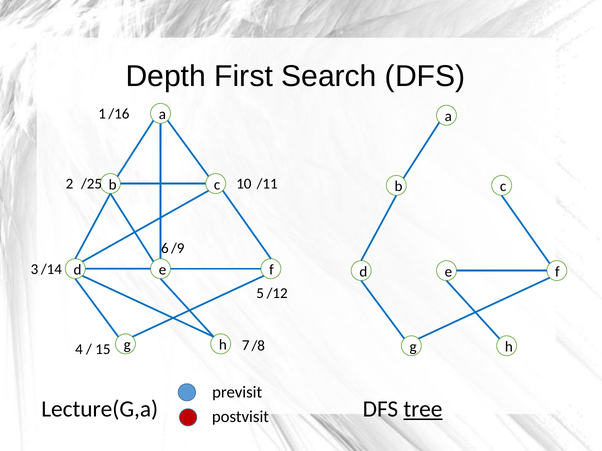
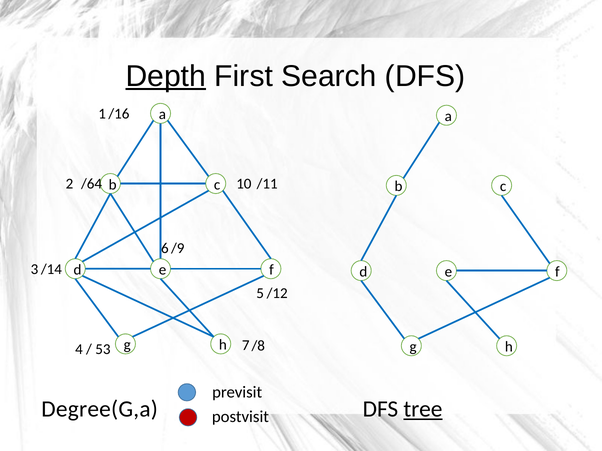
Depth underline: none -> present
/25: /25 -> /64
15: 15 -> 53
Lecture(G,a: Lecture(G,a -> Degree(G,a
